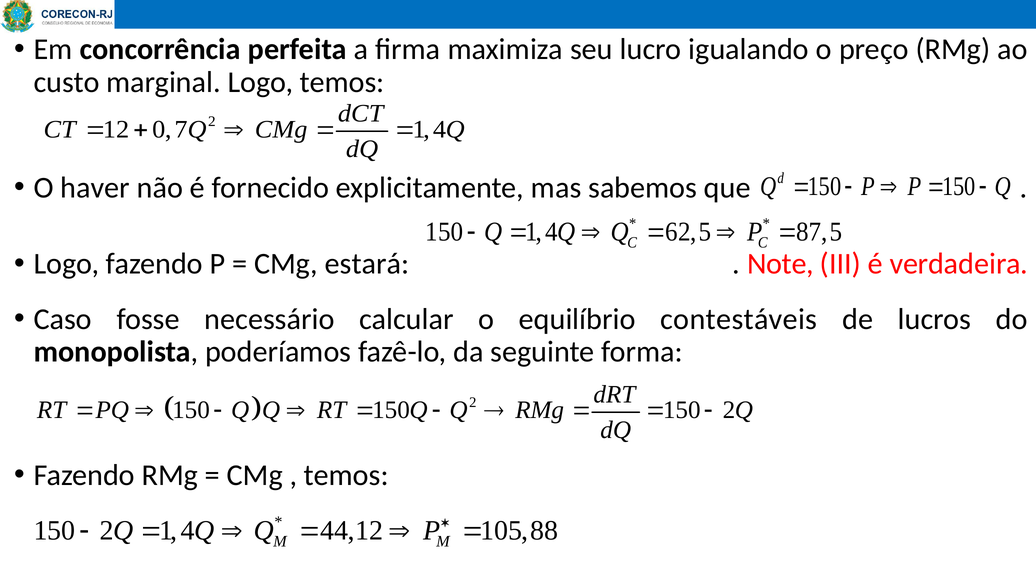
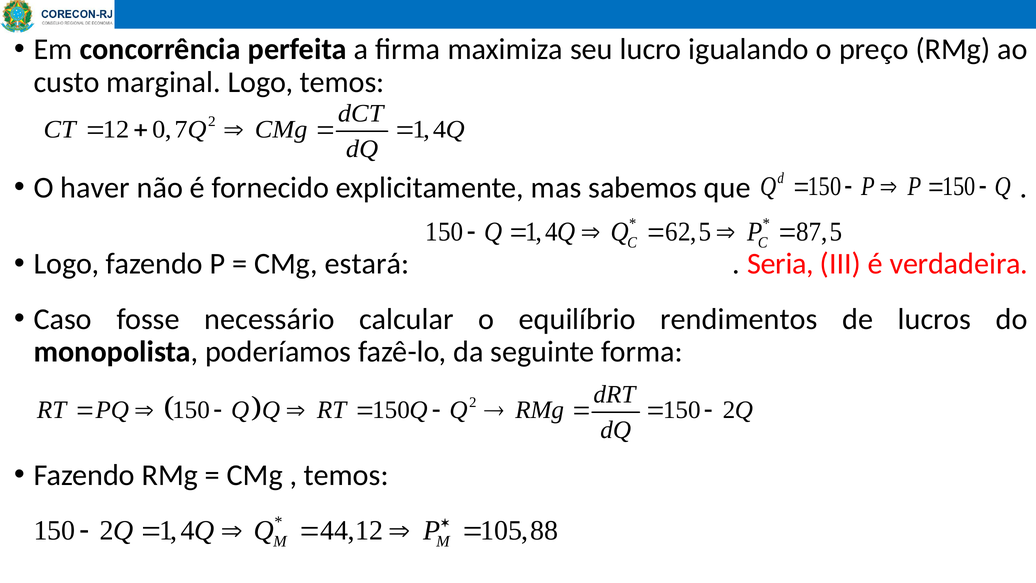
Note: Note -> Seria
contestáveis: contestáveis -> rendimentos
